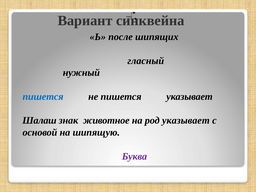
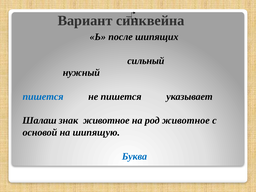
гласный: гласный -> сильный
род указывает: указывает -> животное
Буква colour: purple -> blue
